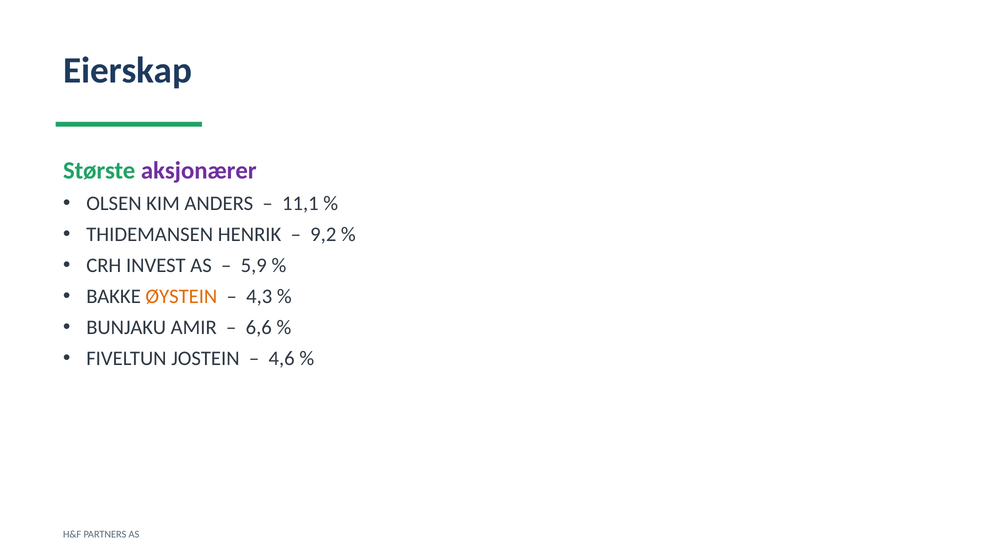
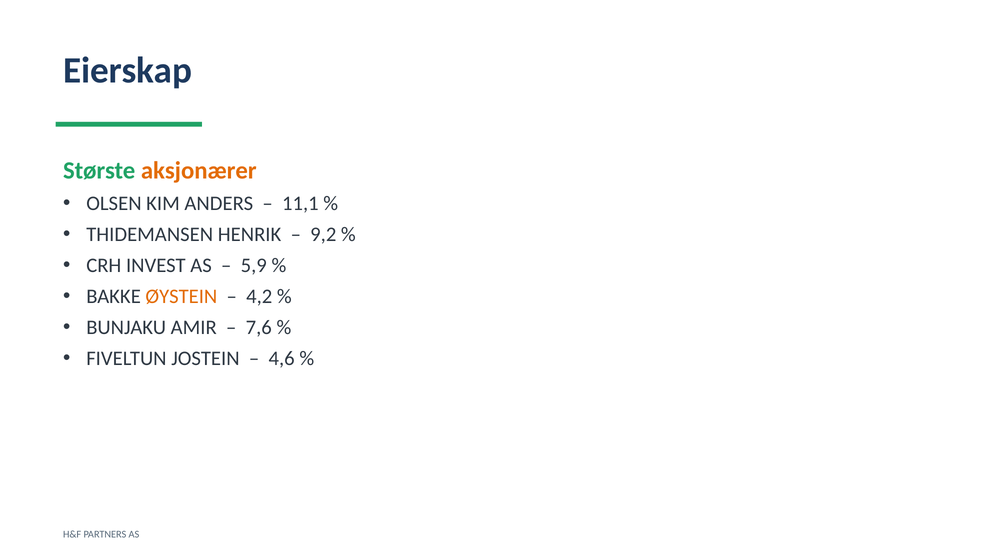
aksjonærer colour: purple -> orange
4,3: 4,3 -> 4,2
6,6: 6,6 -> 7,6
